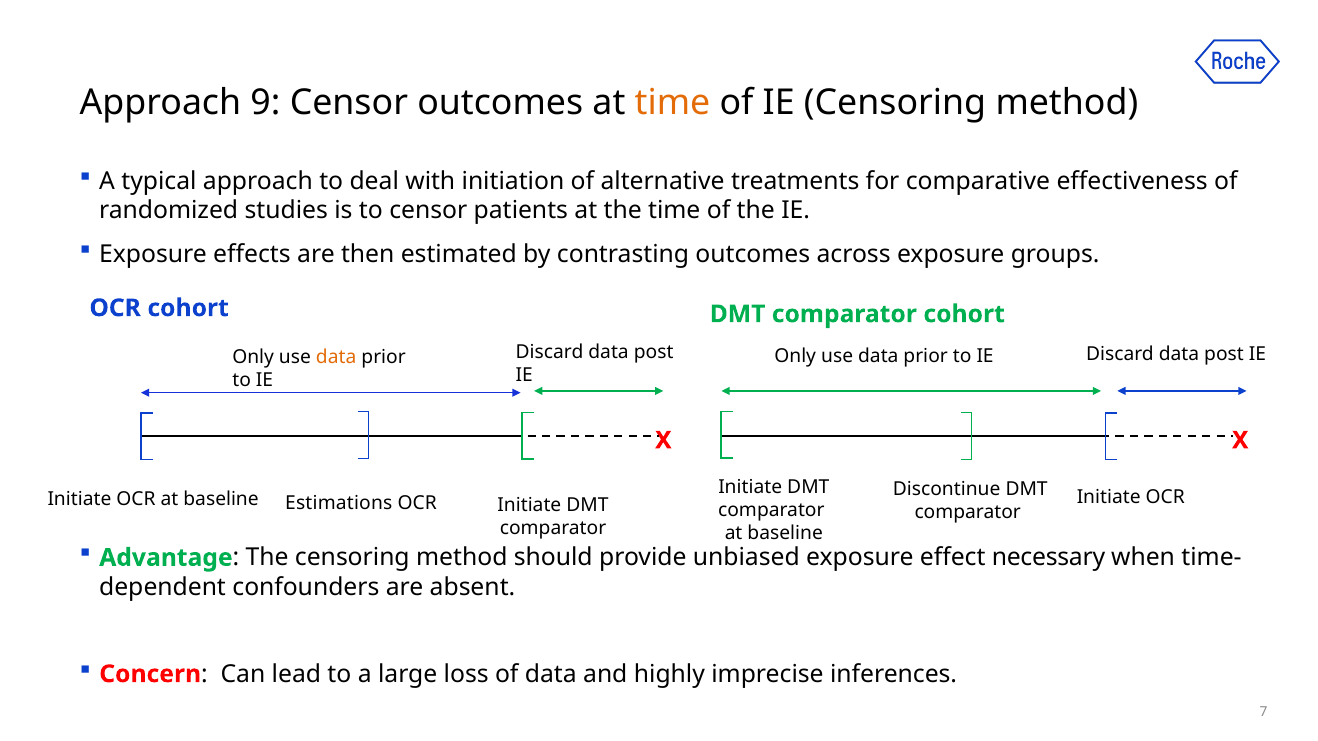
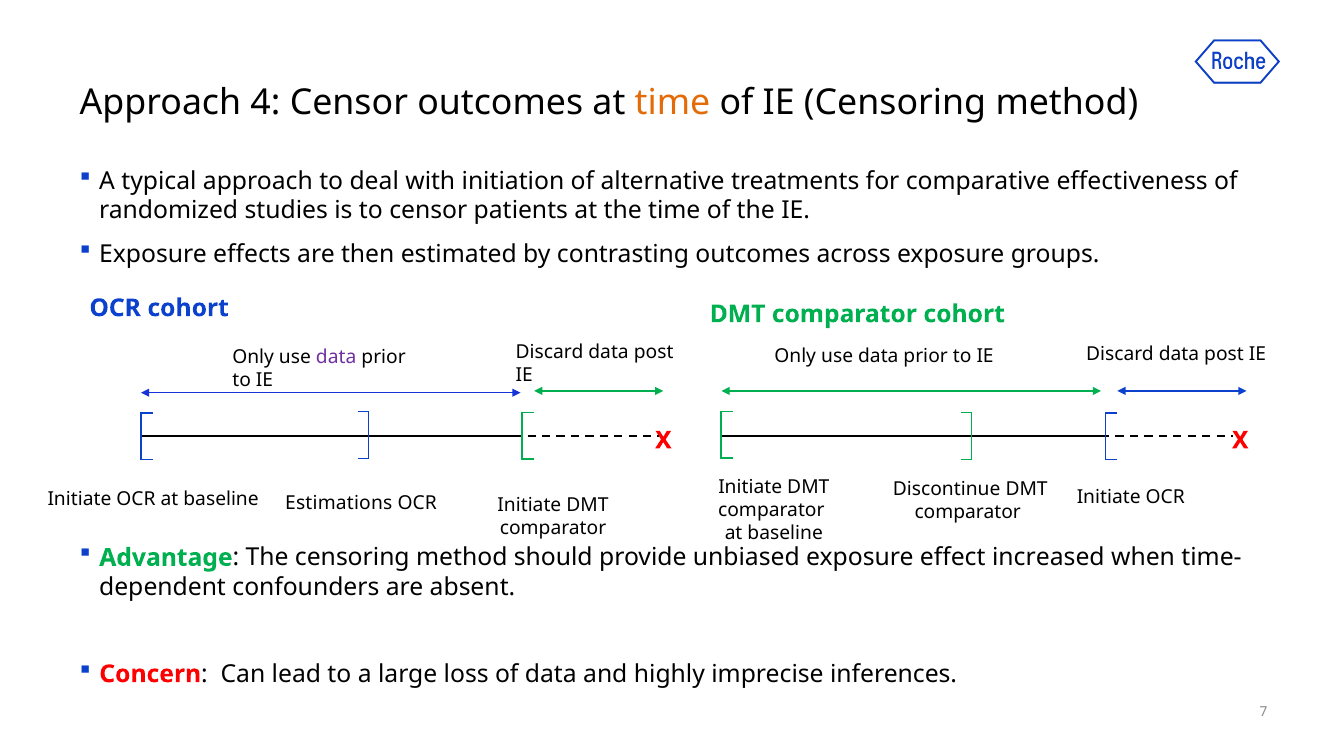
9: 9 -> 4
data at (336, 358) colour: orange -> purple
necessary: necessary -> increased
